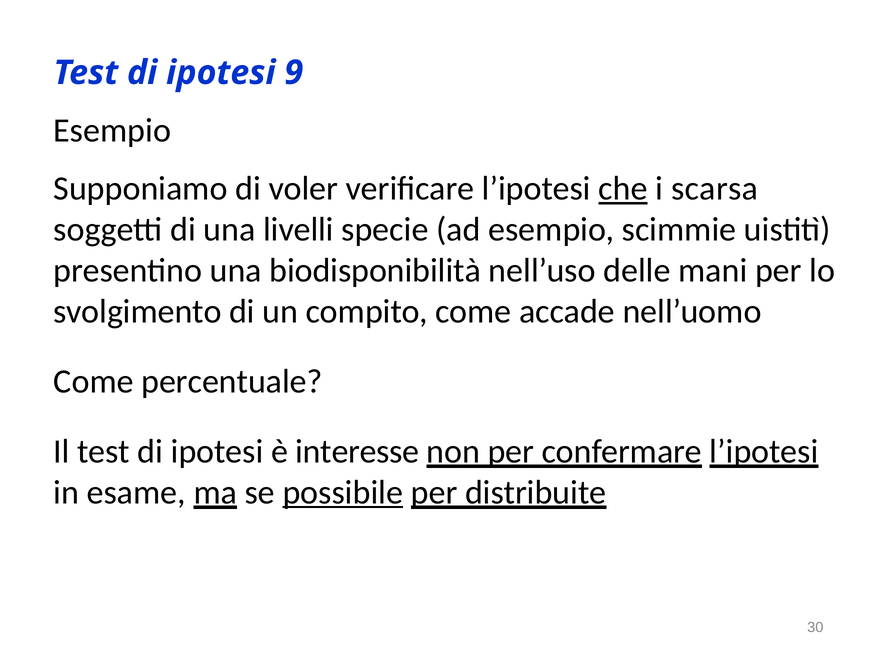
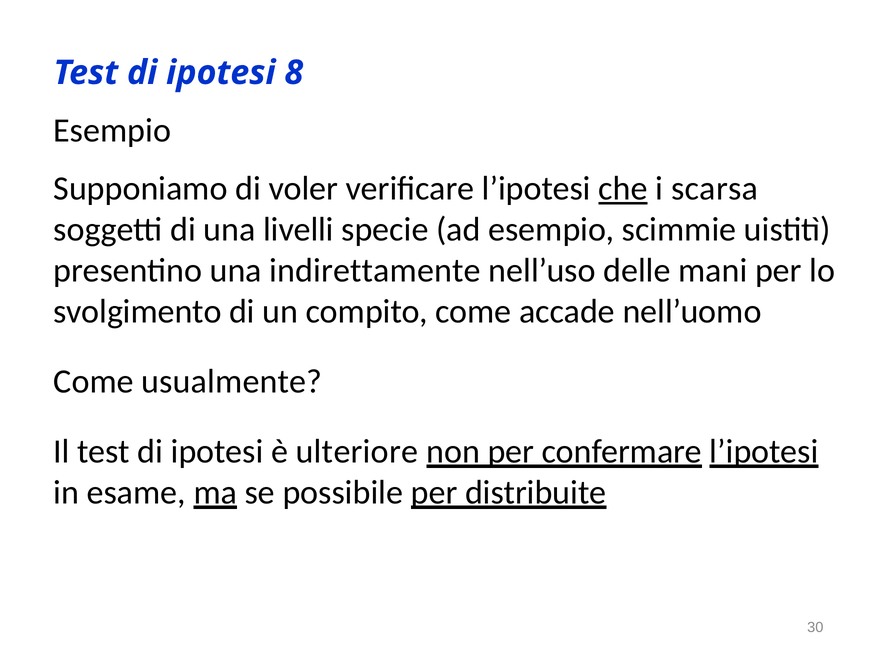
9: 9 -> 8
biodisponibilità: biodisponibilità -> indirettamente
percentuale: percentuale -> usualmente
interesse: interesse -> ulteriore
possibile underline: present -> none
